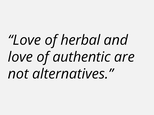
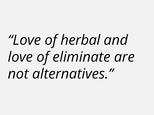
authentic: authentic -> eliminate
